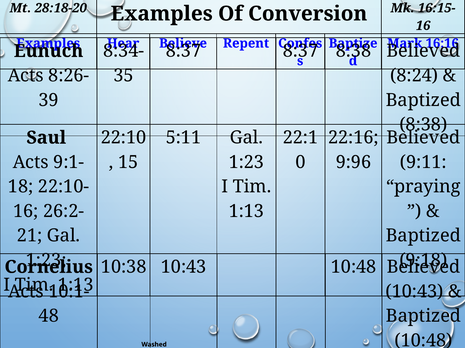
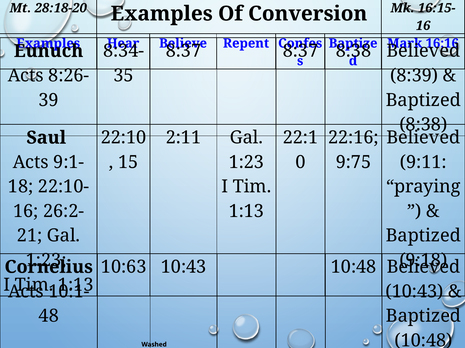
8:24: 8:24 -> 8:39
5:11: 5:11 -> 2:11
9:96: 9:96 -> 9:75
10:38: 10:38 -> 10:63
